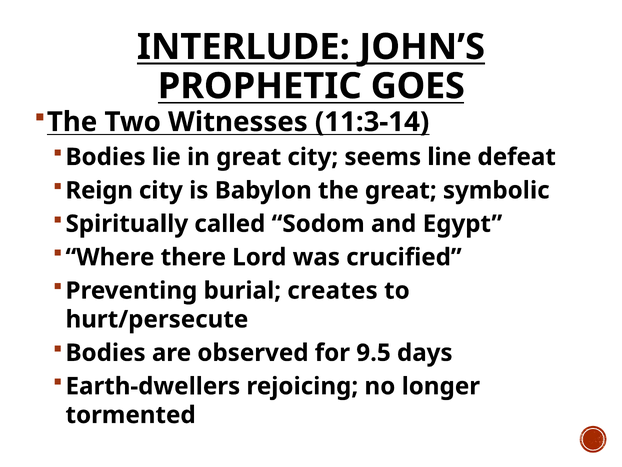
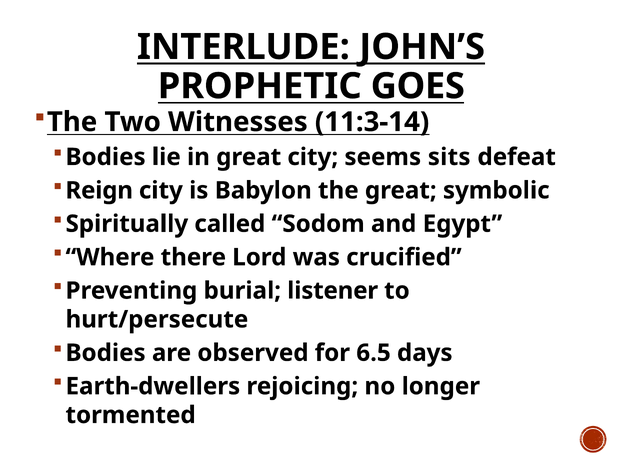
line: line -> sits
creates: creates -> listener
9.5: 9.5 -> 6.5
